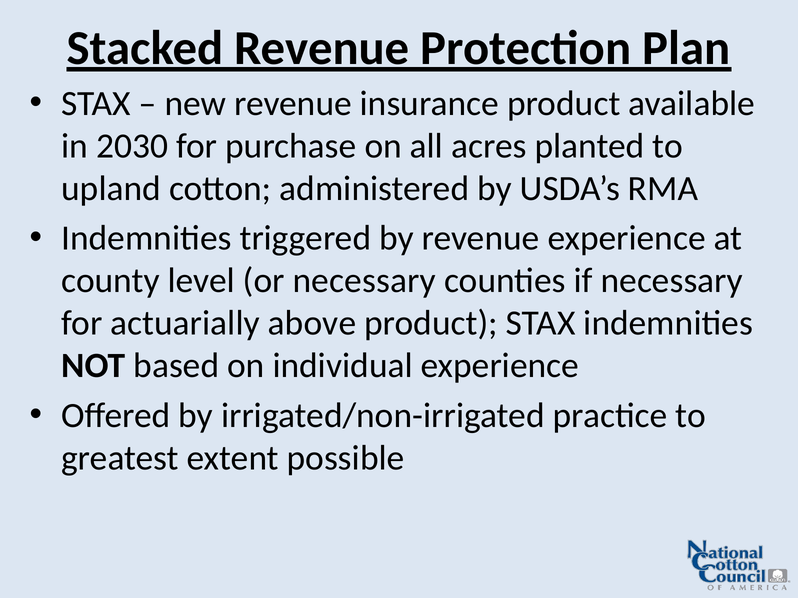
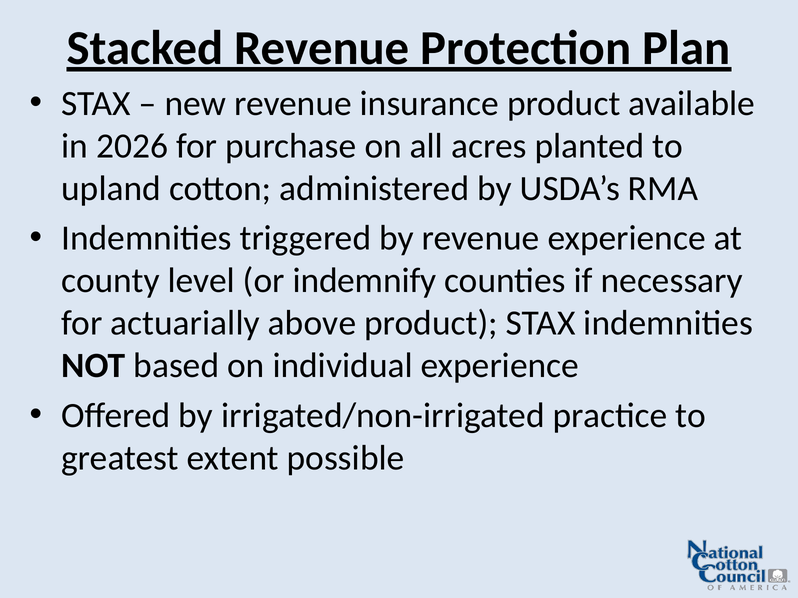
2030: 2030 -> 2026
or necessary: necessary -> indemnify
